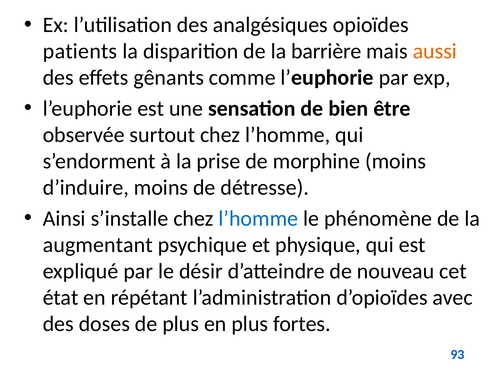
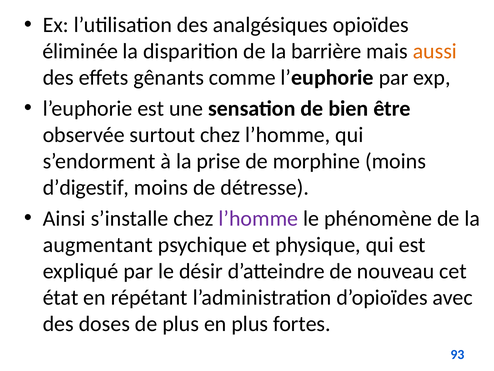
patients: patients -> éliminée
d’induire: d’induire -> d’digestif
l’homme at (258, 218) colour: blue -> purple
